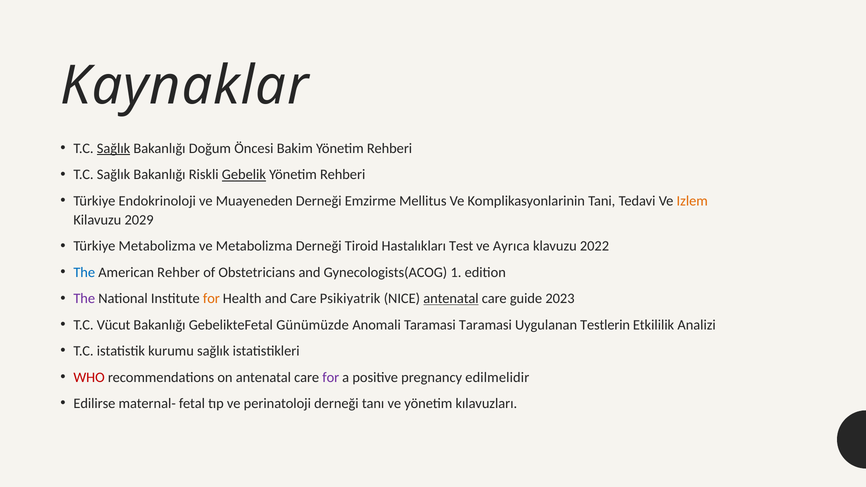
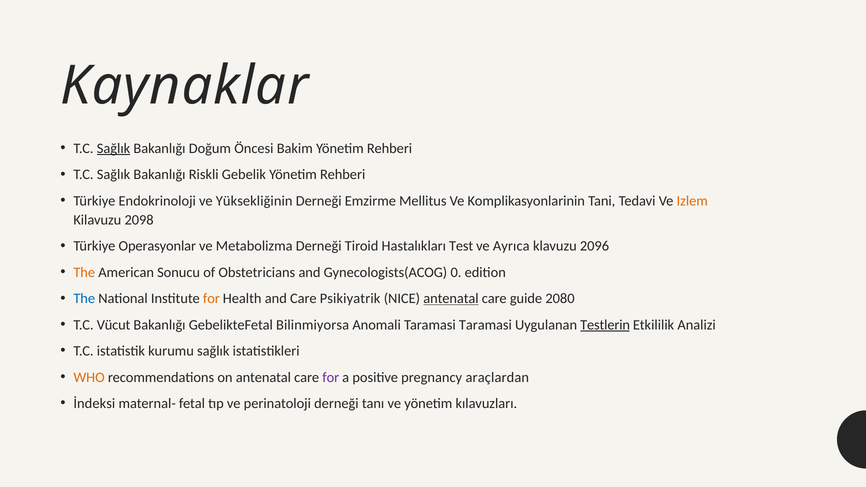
Gebelik underline: present -> none
Muayeneden: Muayeneden -> Yüksekliğinin
2029: 2029 -> 2098
Türkiye Metabolizma: Metabolizma -> Operasyonlar
2022: 2022 -> 2096
The at (84, 272) colour: blue -> orange
Rehber: Rehber -> Sonucu
1: 1 -> 0
The at (84, 299) colour: purple -> blue
2023: 2023 -> 2080
Günümüzde: Günümüzde -> Bilinmiyorsa
Testlerin underline: none -> present
WHO colour: red -> orange
edilmelidir: edilmelidir -> araçlardan
Edilirse: Edilirse -> İndeksi
